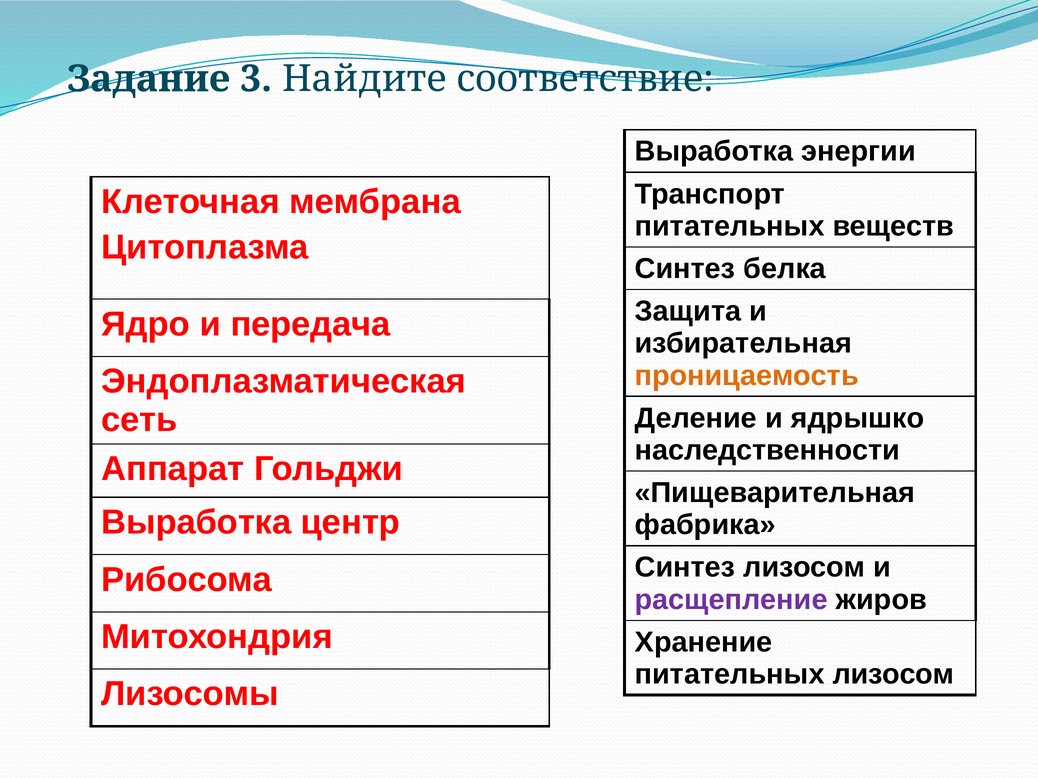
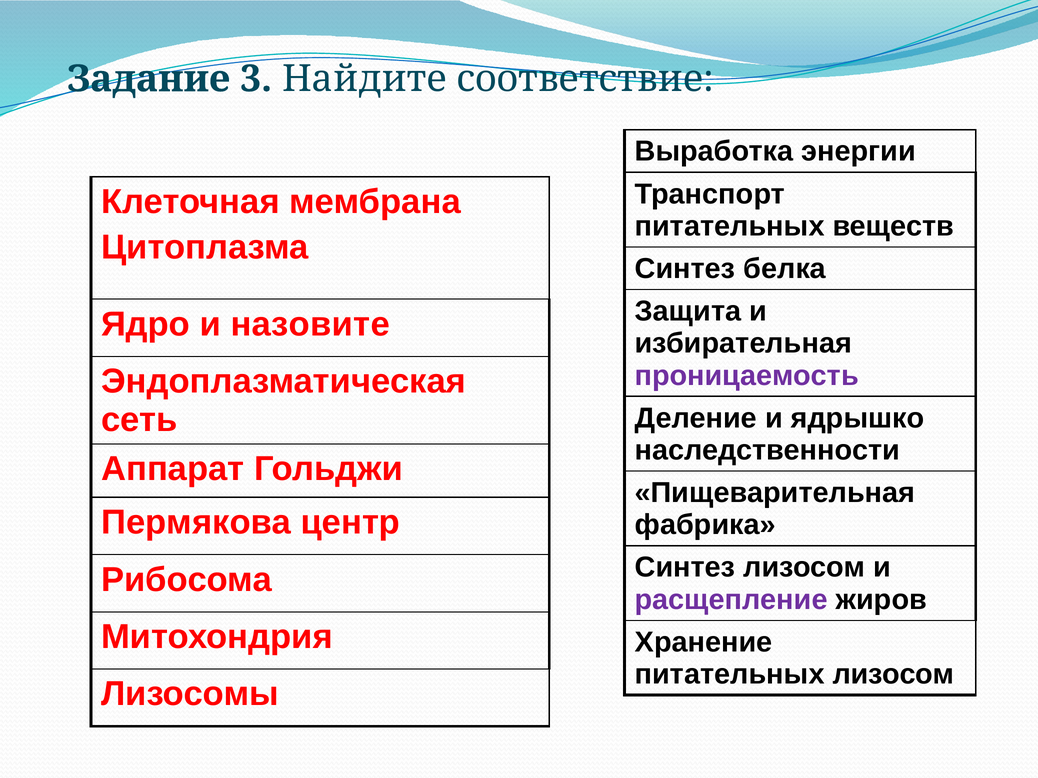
передача: передача -> назовите
проницаемость colour: orange -> purple
Выработка at (196, 523): Выработка -> Пермякова
